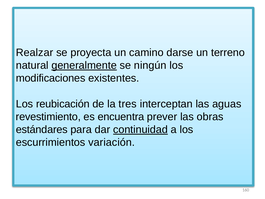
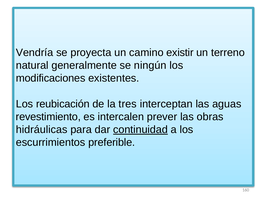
Realzar: Realzar -> Vendría
darse: darse -> existir
generalmente underline: present -> none
encuentra: encuentra -> intercalen
estándares: estándares -> hidráulicas
variación: variación -> preferible
